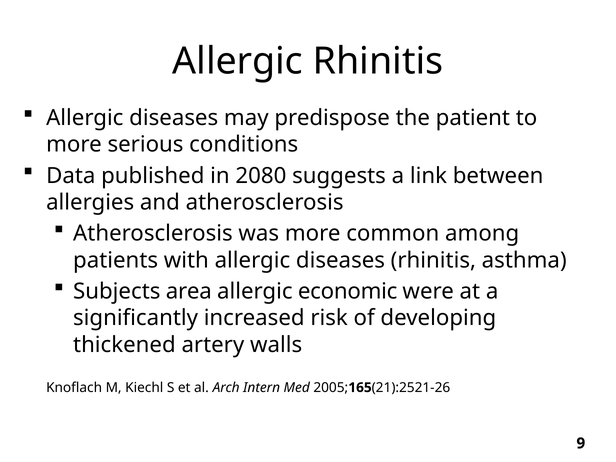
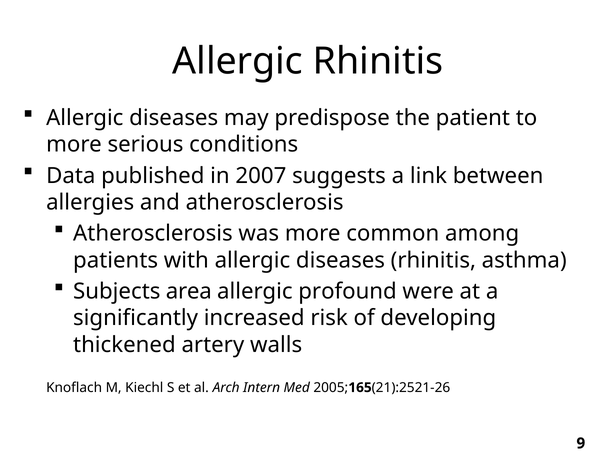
2080: 2080 -> 2007
economic: economic -> profound
